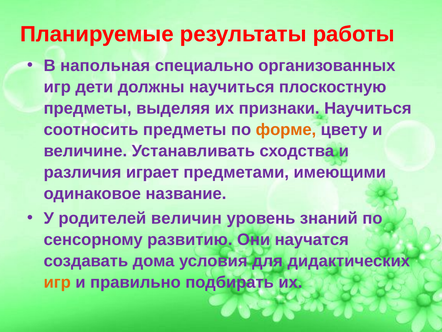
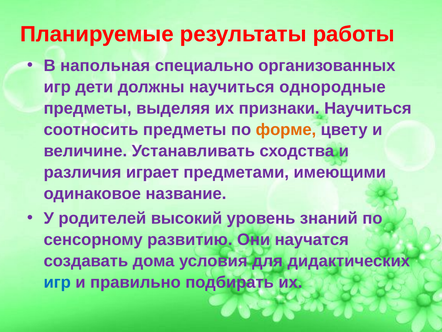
плоскостную: плоскостную -> однородные
величин: величин -> высокий
игр at (57, 282) colour: orange -> blue
